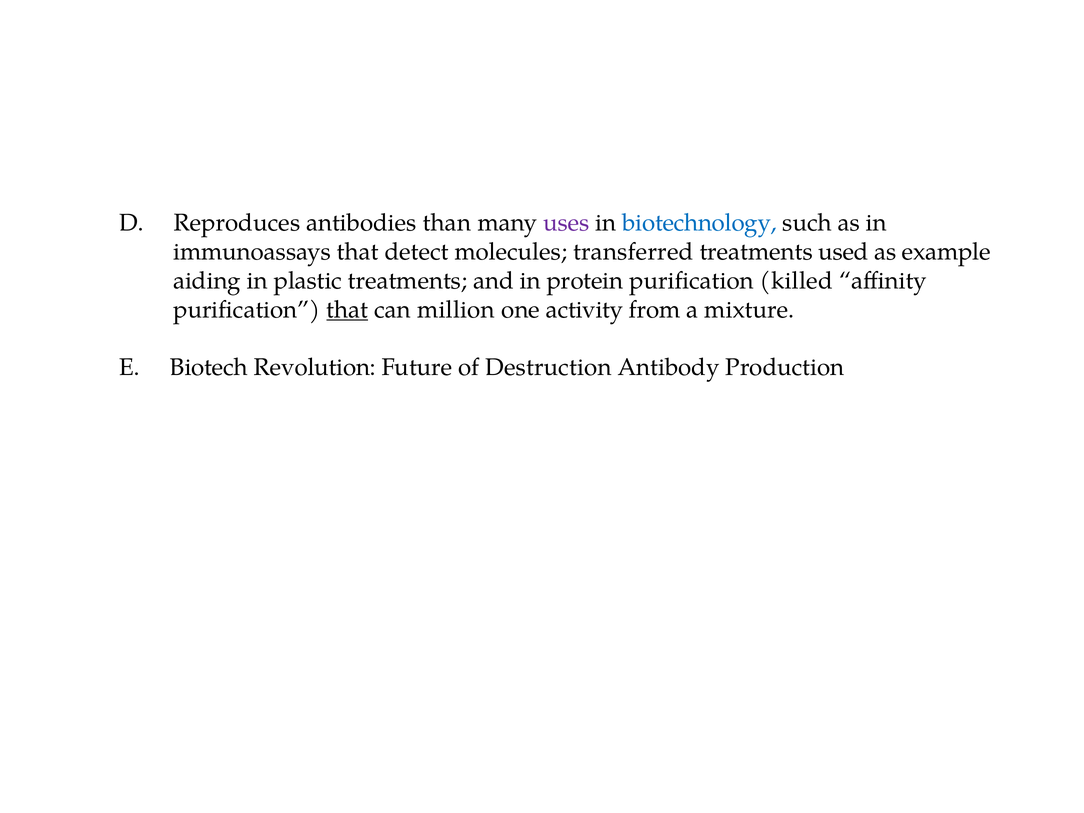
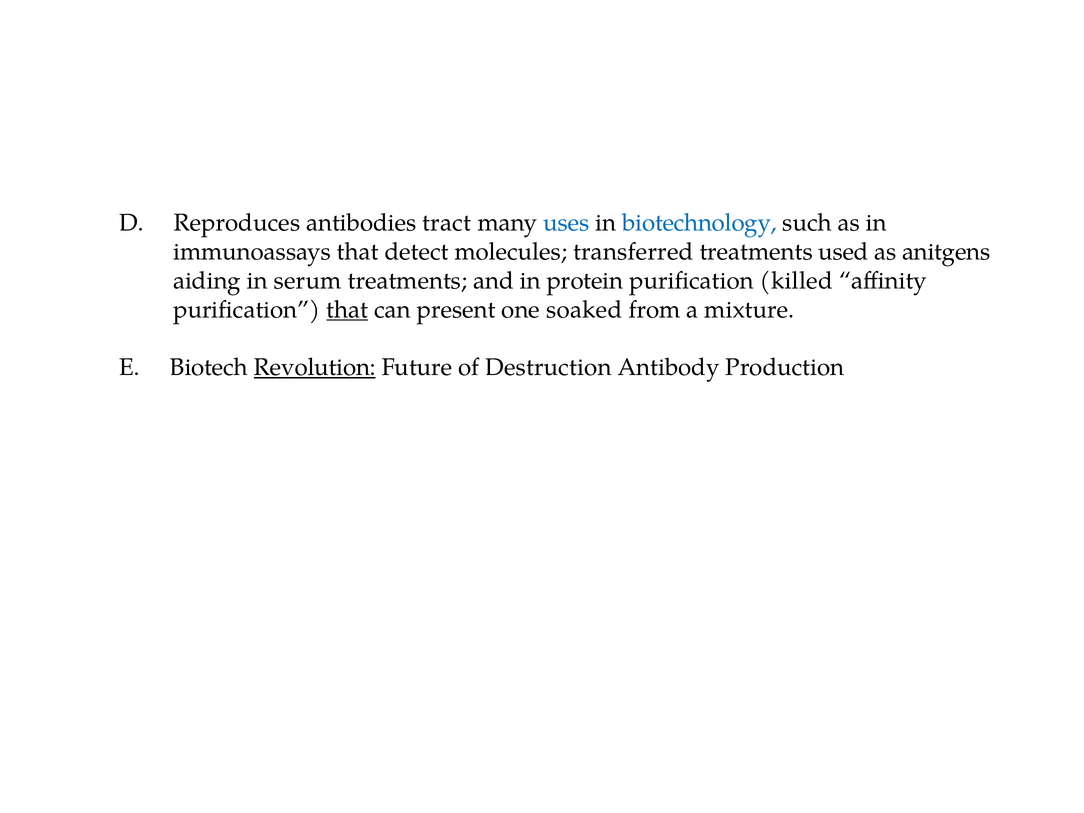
than: than -> tract
uses colour: purple -> blue
example: example -> anitgens
plastic: plastic -> serum
million: million -> present
activity: activity -> soaked
Revolution underline: none -> present
